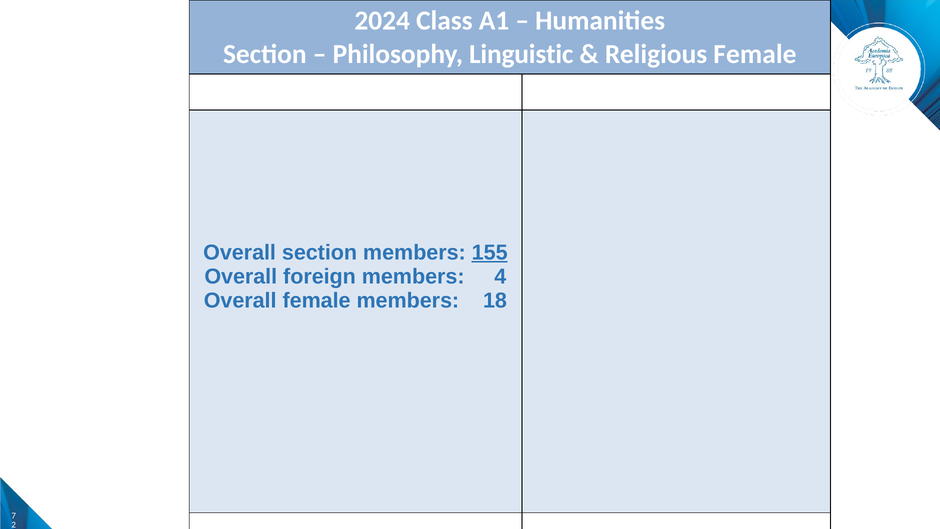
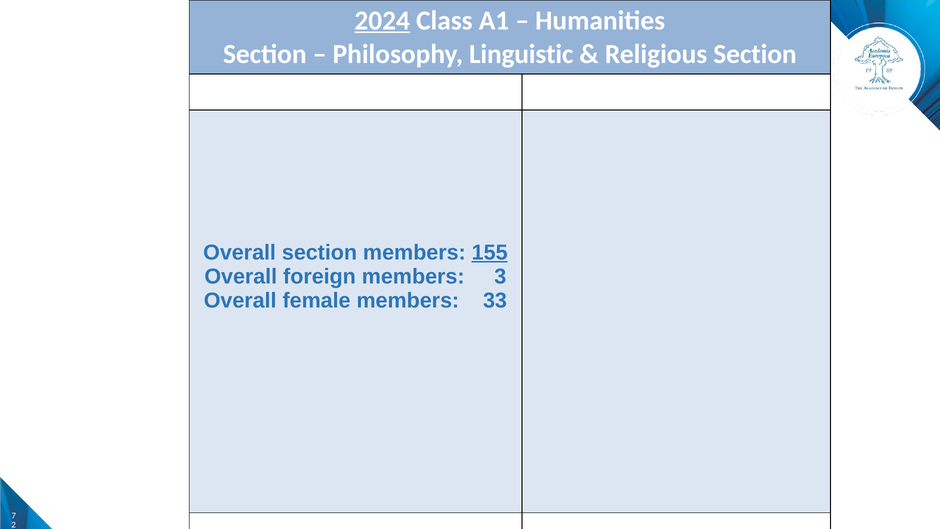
2024 underline: none -> present
Religious Female: Female -> Section
4: 4 -> 3
18: 18 -> 33
